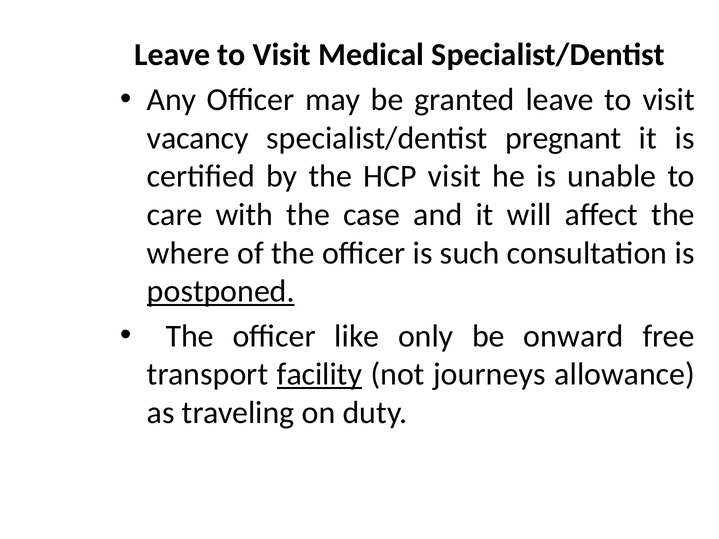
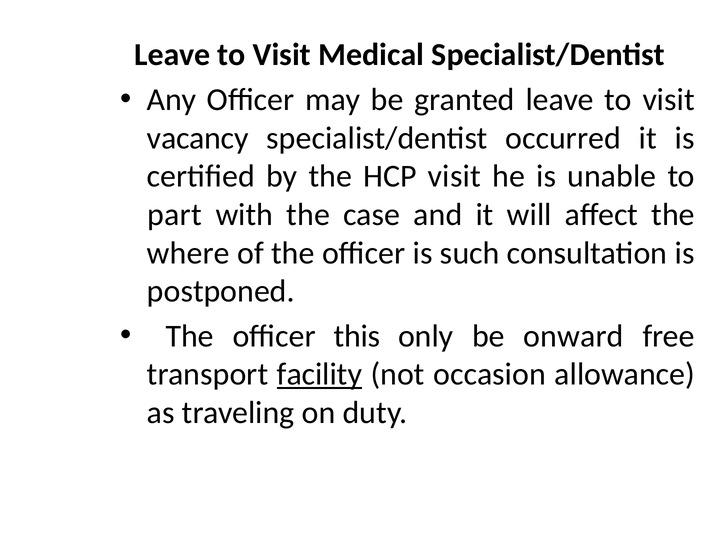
pregnant: pregnant -> occurred
care: care -> part
postponed underline: present -> none
like: like -> this
journeys: journeys -> occasion
